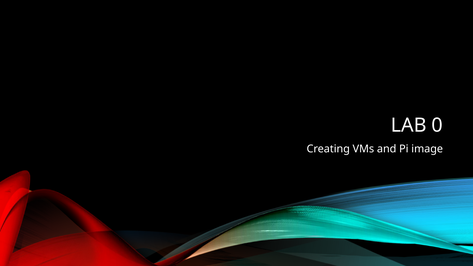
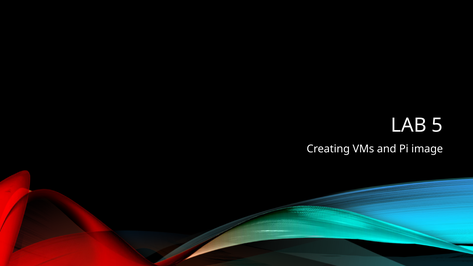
0: 0 -> 5
